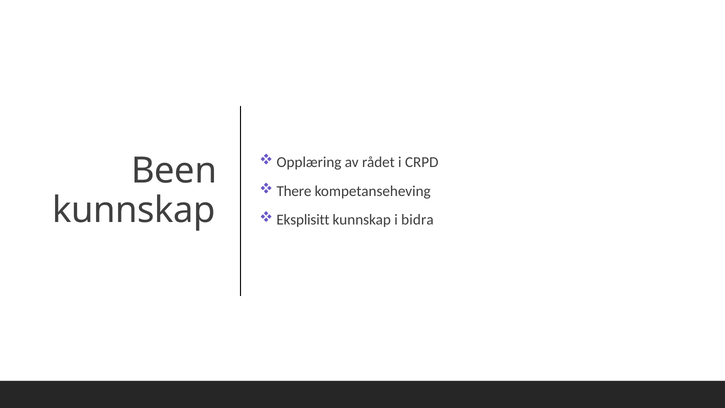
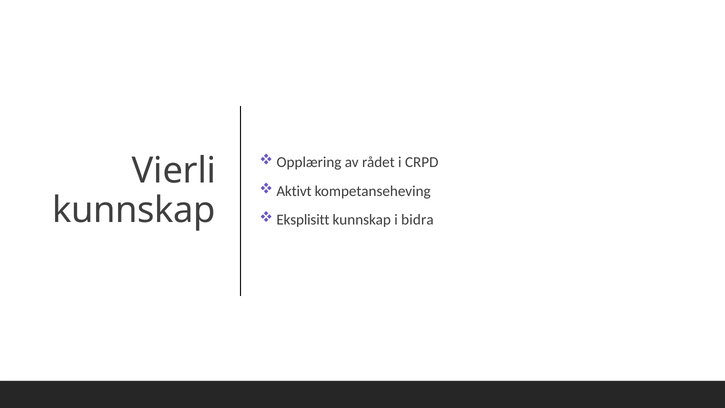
Been: Been -> Vierli
There: There -> Aktivt
